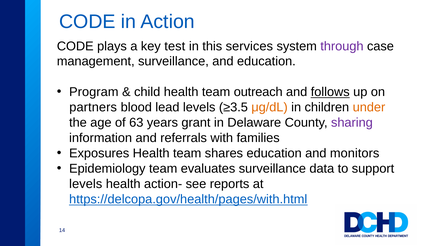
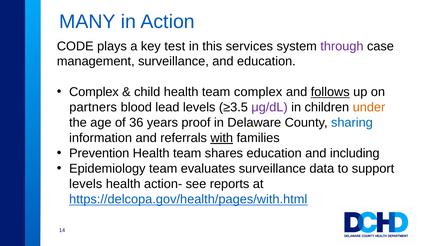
CODE at (87, 22): CODE -> MANY
Program at (94, 92): Program -> Complex
team outreach: outreach -> complex
μg/dL colour: orange -> purple
63: 63 -> 36
grant: grant -> proof
sharing colour: purple -> blue
with underline: none -> present
Exposures: Exposures -> Prevention
monitors: monitors -> including
